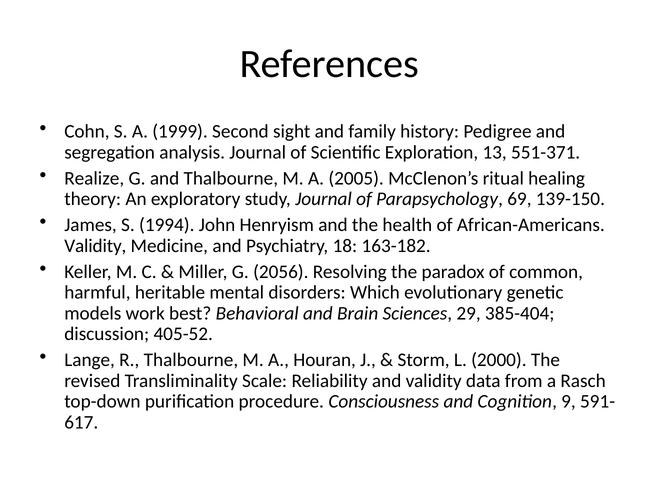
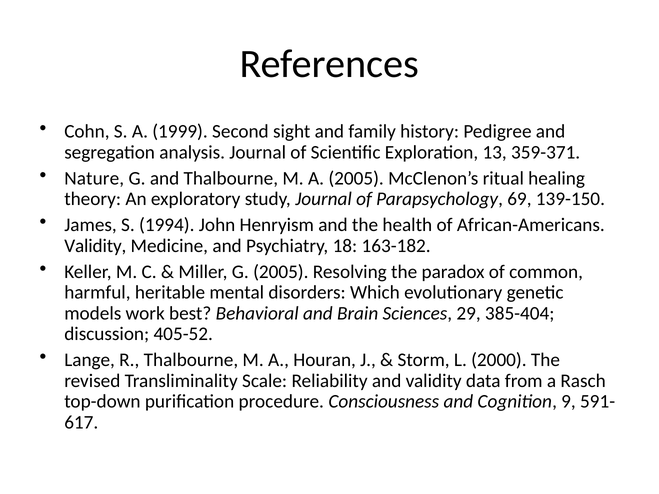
551-371: 551-371 -> 359-371
Realize: Realize -> Nature
G 2056: 2056 -> 2005
